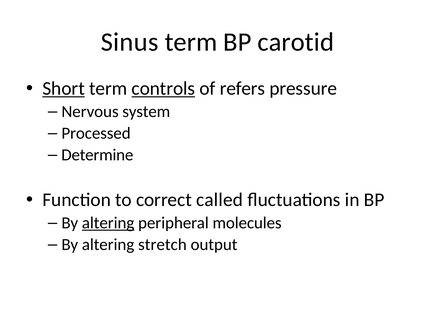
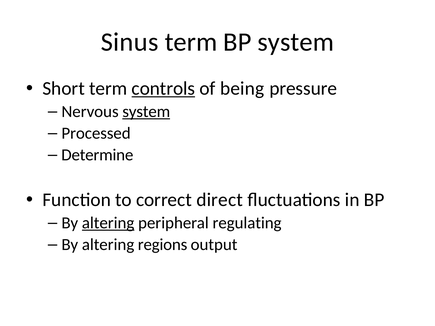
BP carotid: carotid -> system
Short underline: present -> none
refers: refers -> being
system at (146, 112) underline: none -> present
called: called -> direct
molecules: molecules -> regulating
stretch: stretch -> regions
